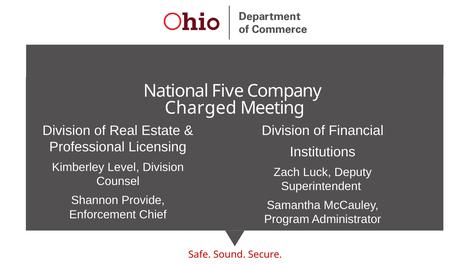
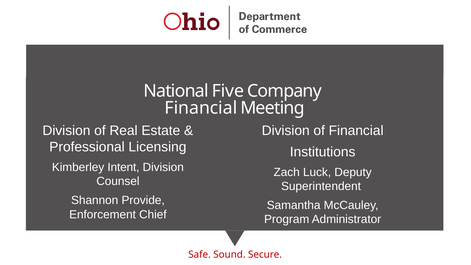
Charged at (201, 108): Charged -> Financial
Level: Level -> Intent
